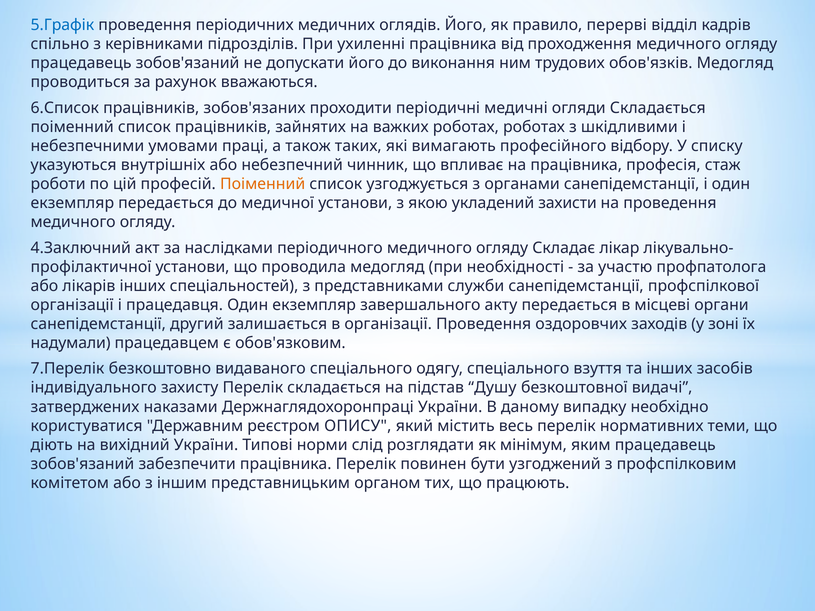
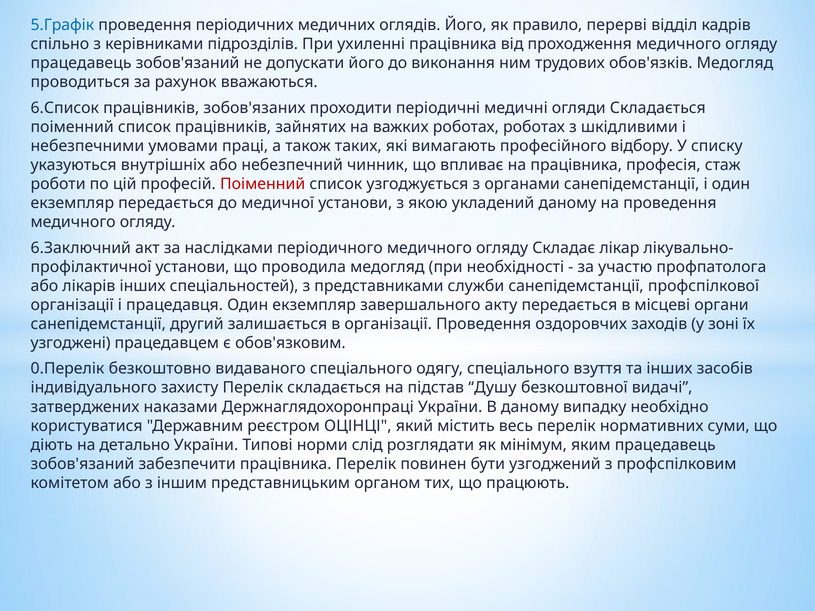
Поіменний at (263, 184) colour: orange -> red
укладений захисти: захисти -> даному
4.Заключний: 4.Заключний -> 6.Заключний
надумали: надумали -> узгоджені
7.Перелік: 7.Перелік -> 0.Перелік
ОПИСУ: ОПИСУ -> ОЦІНЦІ
теми: теми -> суми
вихідний: вихідний -> детально
